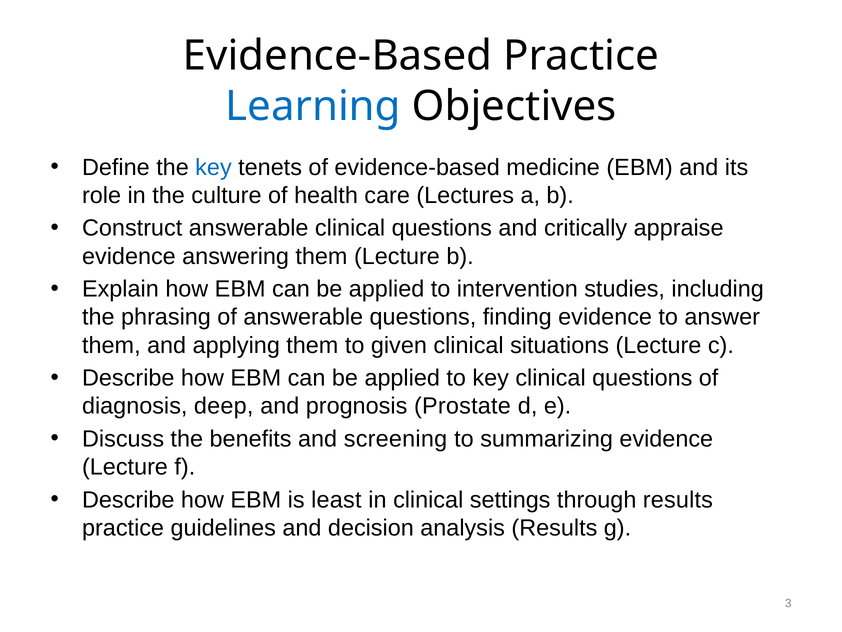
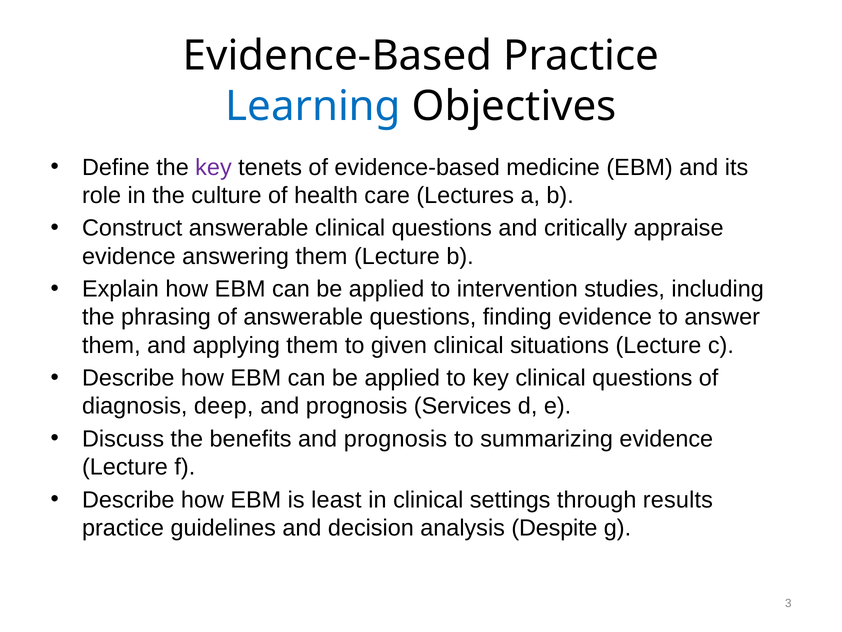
key at (213, 167) colour: blue -> purple
Prostate: Prostate -> Services
benefits and screening: screening -> prognosis
analysis Results: Results -> Despite
